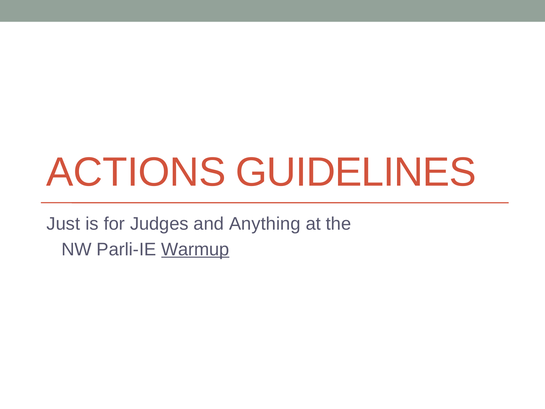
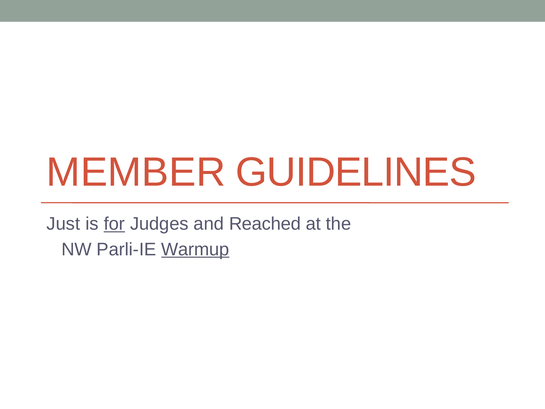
ACTIONS: ACTIONS -> MEMBER
for underline: none -> present
Anything: Anything -> Reached
